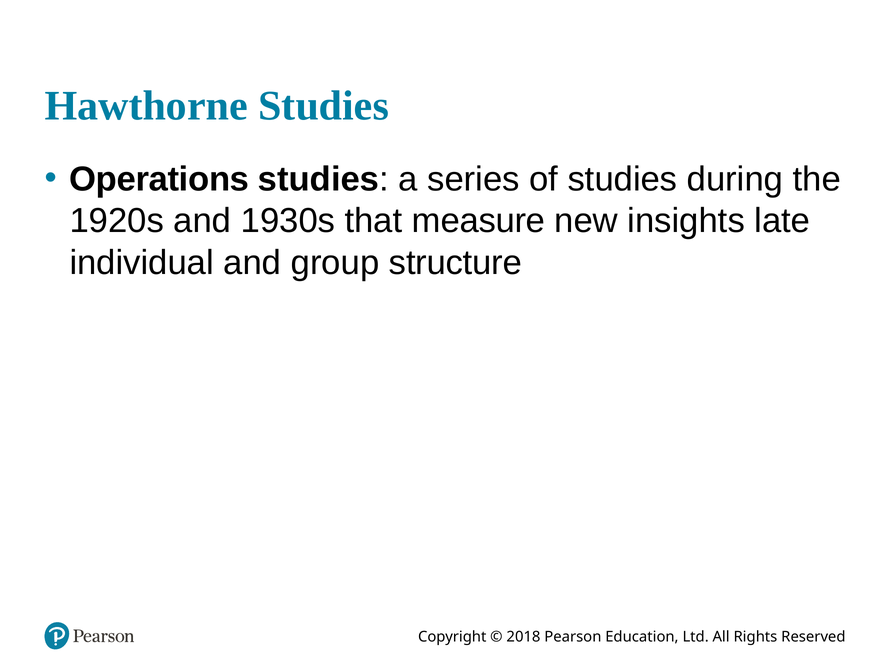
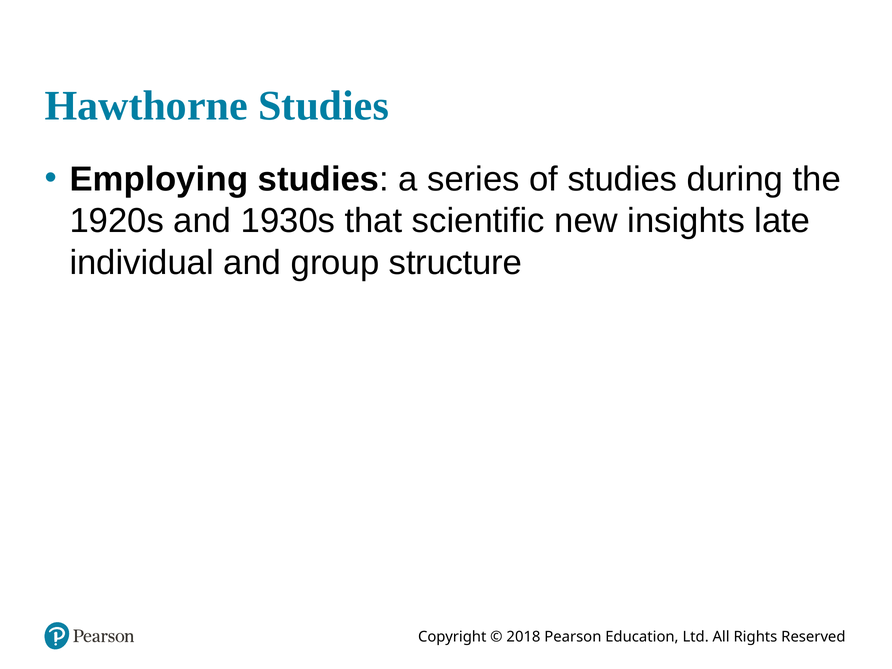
Operations: Operations -> Employing
measure: measure -> scientific
